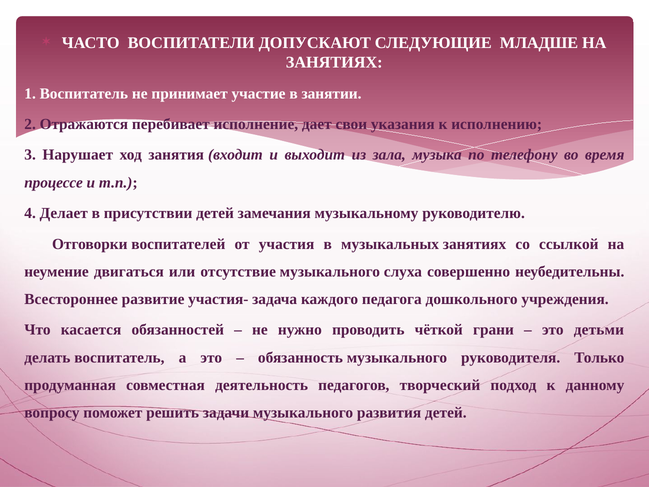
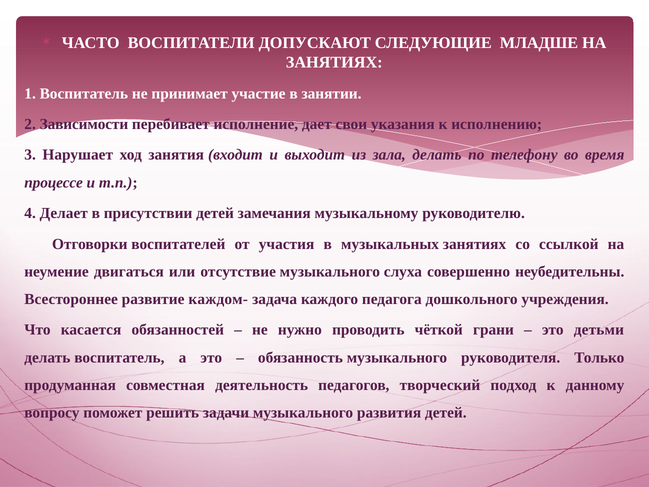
Отражаются: Отражаются -> Зависимости
зала музыка: музыка -> делать
участия-: участия- -> каждом-
